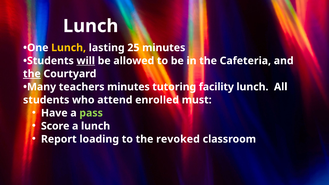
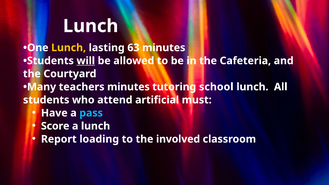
25: 25 -> 63
the at (32, 74) underline: present -> none
facility: facility -> school
enrolled: enrolled -> artificial
pass colour: light green -> light blue
revoked: revoked -> involved
